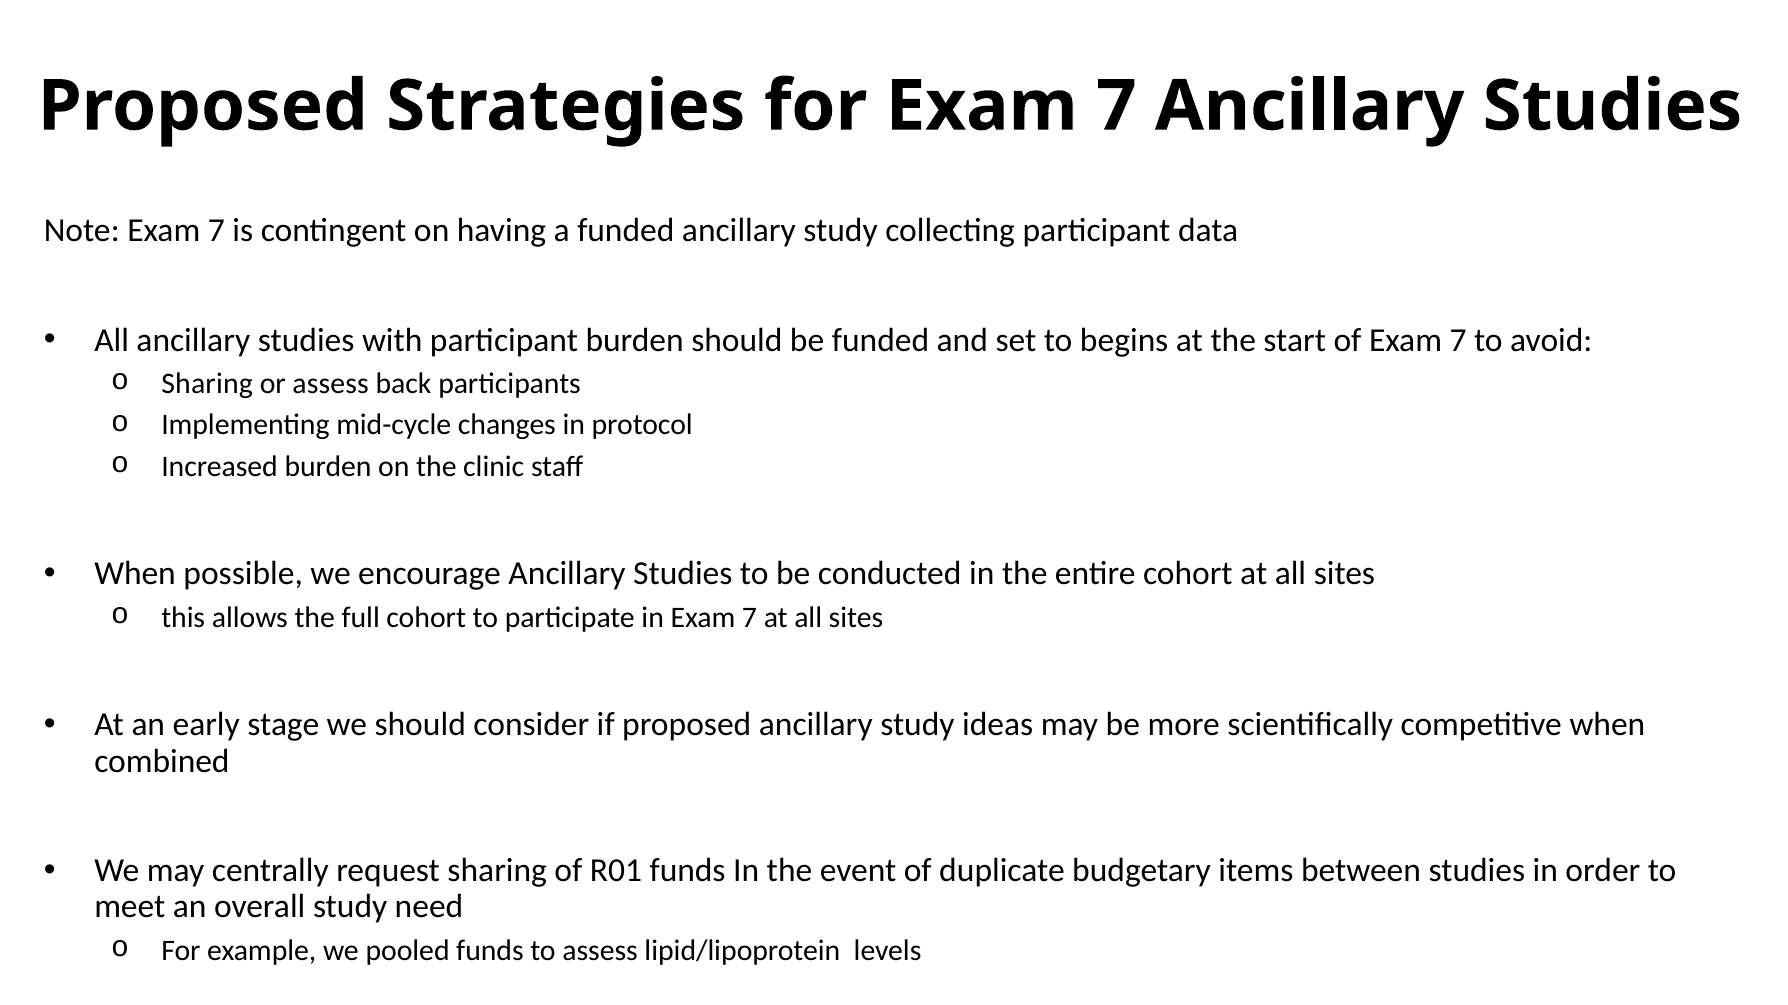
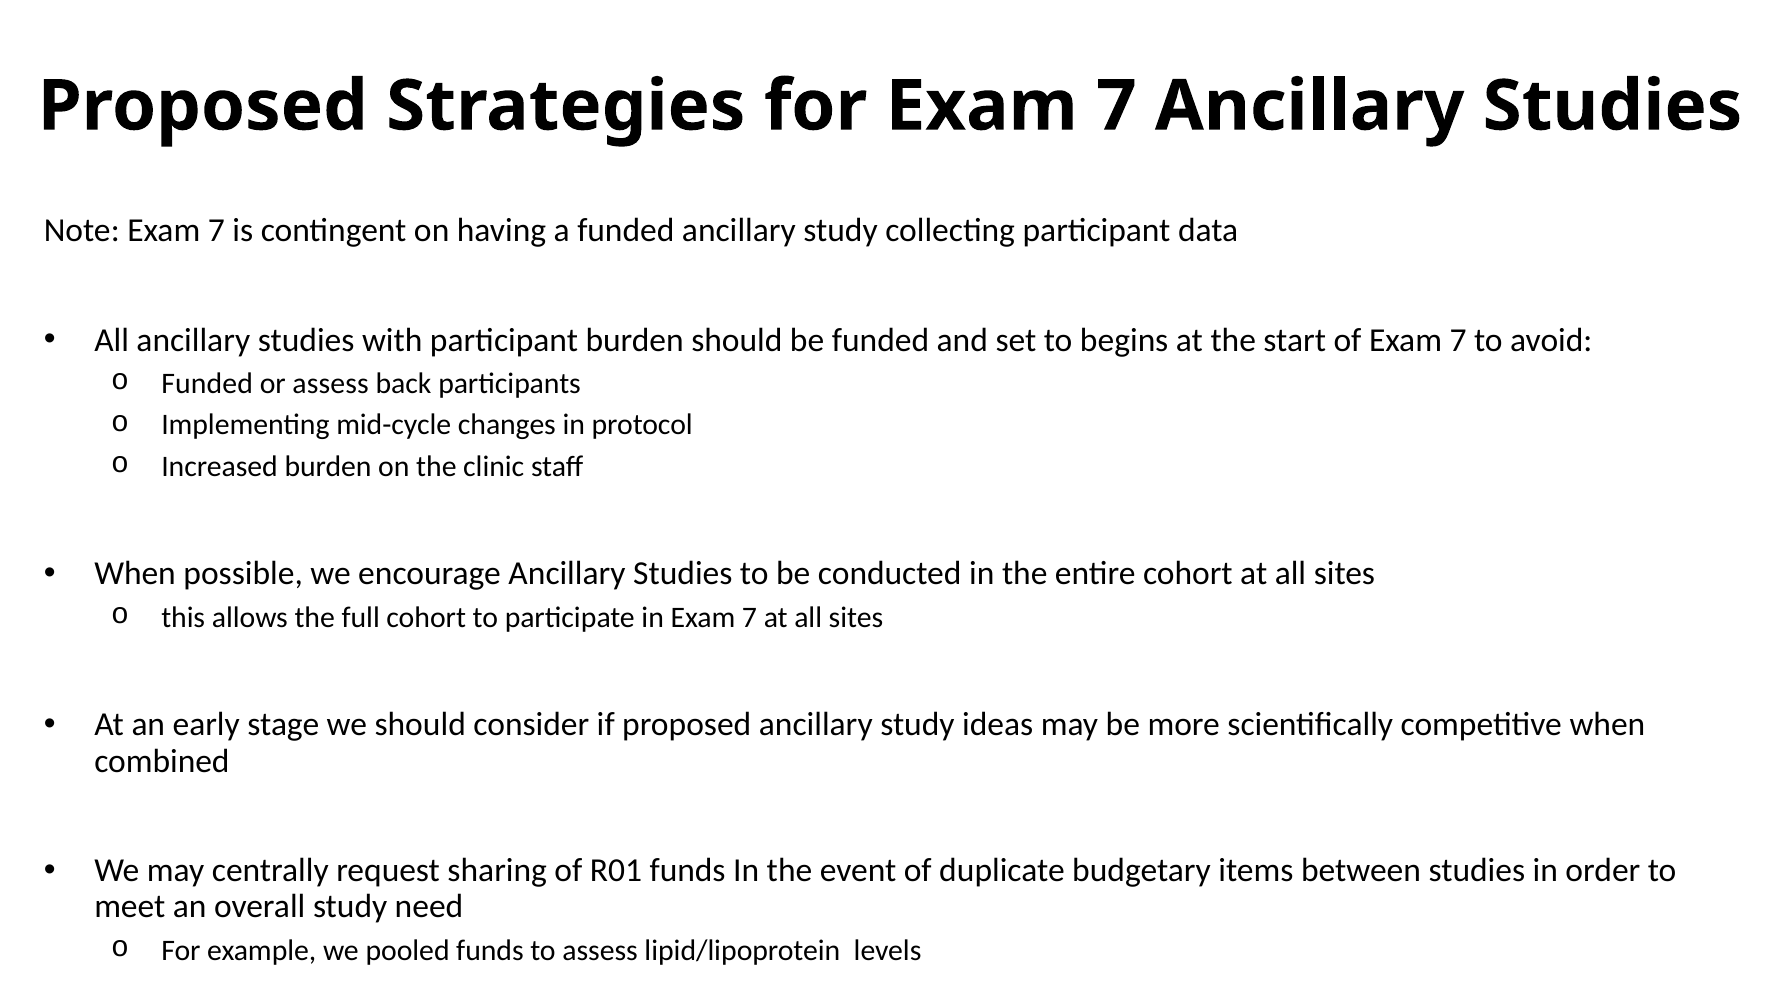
Sharing at (207, 384): Sharing -> Funded
